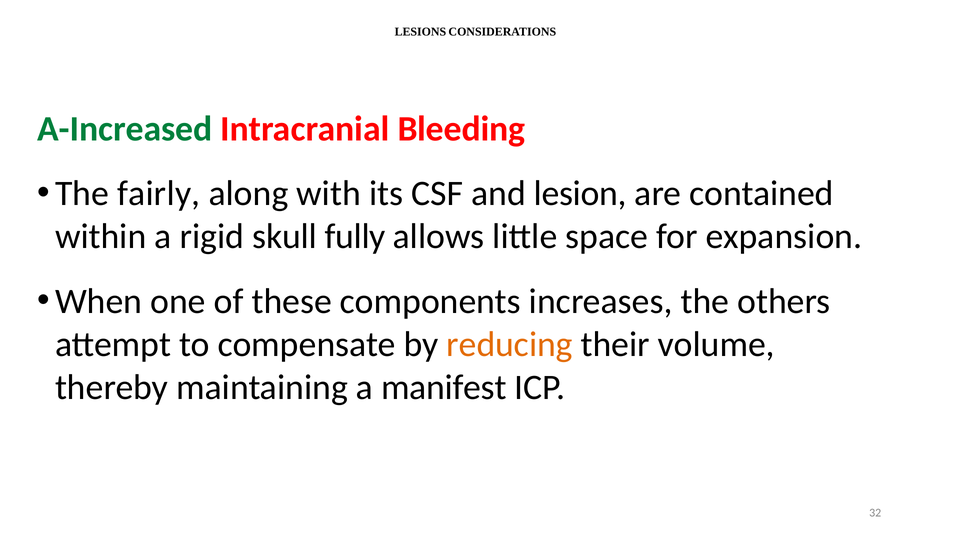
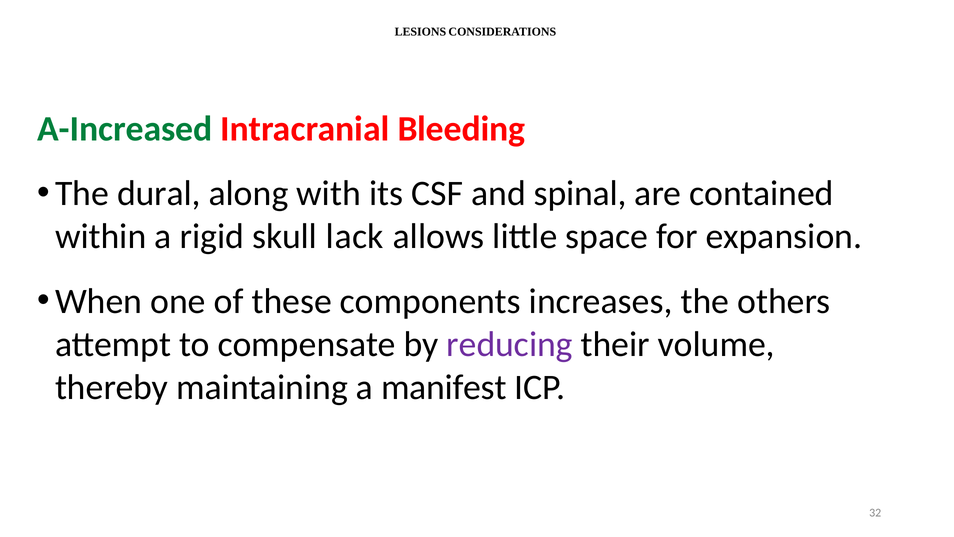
fairly: fairly -> dural
lesion: lesion -> spinal
fully: fully -> lack
reducing colour: orange -> purple
